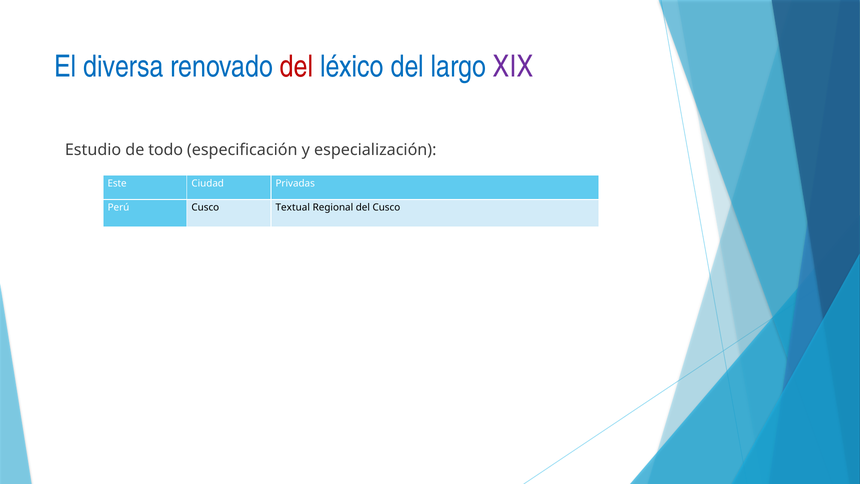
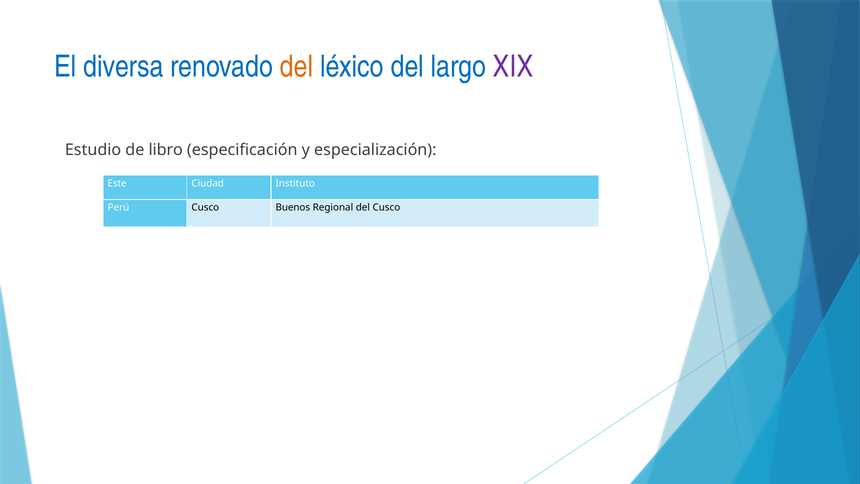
del at (297, 67) colour: red -> orange
todo: todo -> libro
Privadas: Privadas -> Instituto
Textual: Textual -> Buenos
